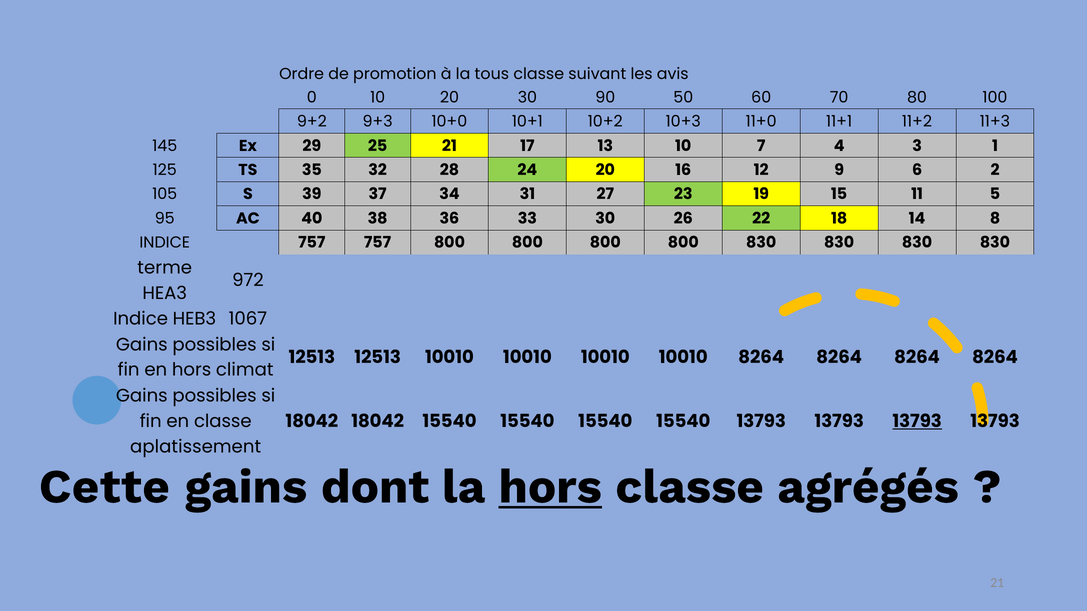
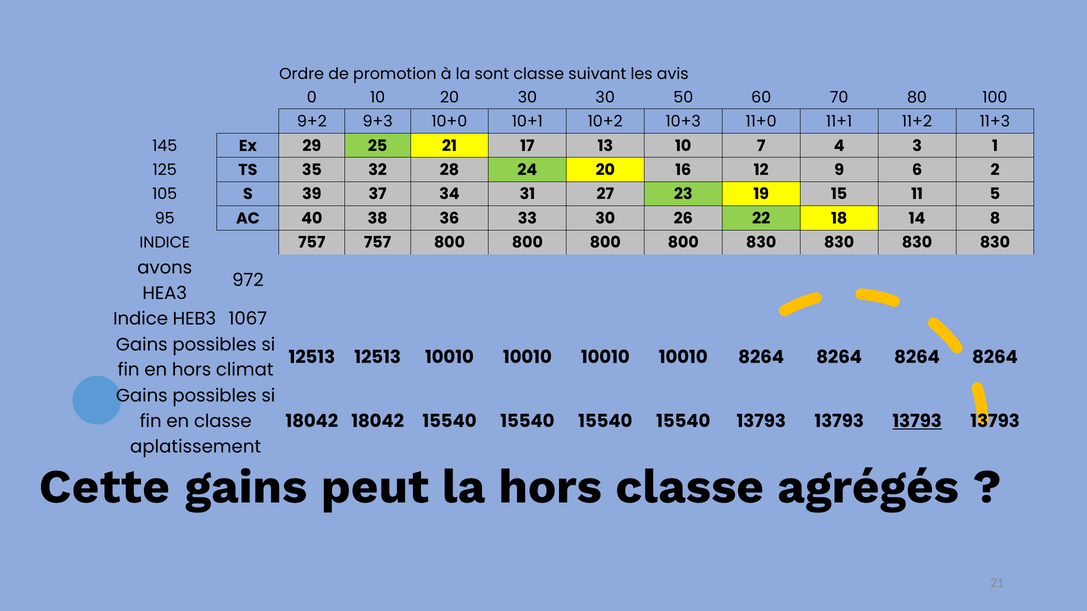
tous: tous -> sont
30 90: 90 -> 30
terme: terme -> avons
dont: dont -> peut
hors at (550, 487) underline: present -> none
